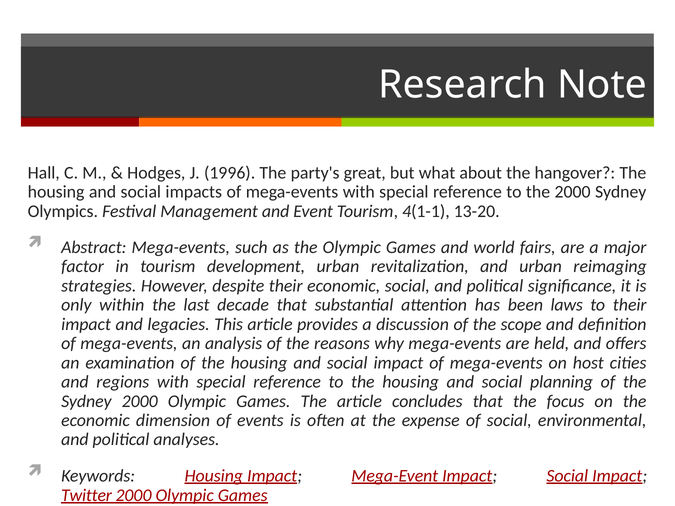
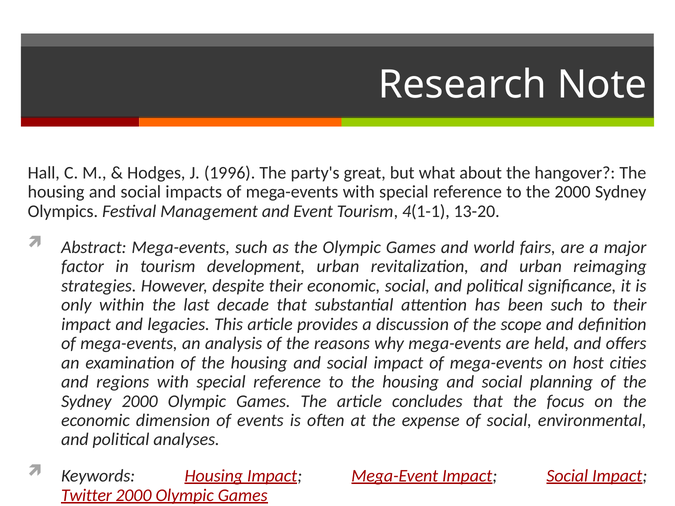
been laws: laws -> such
